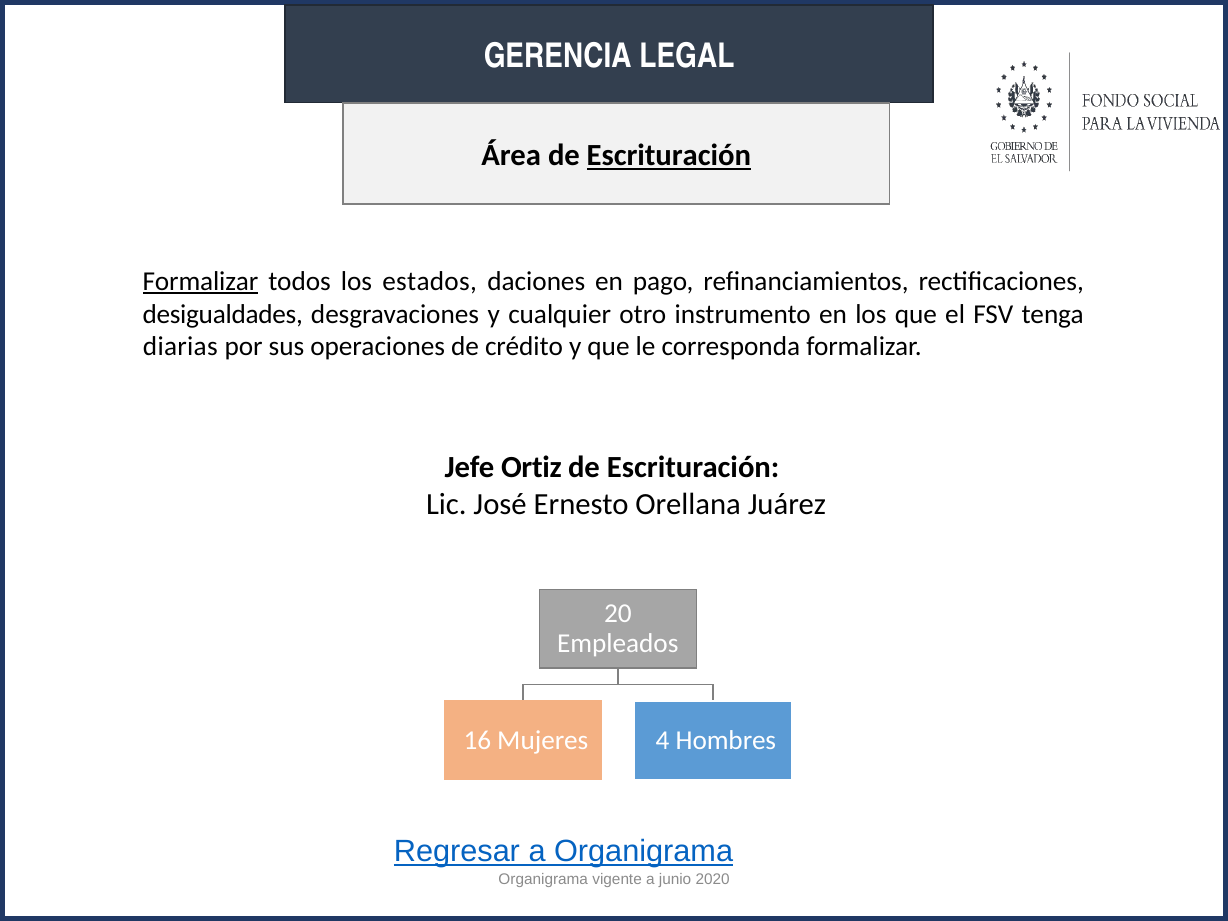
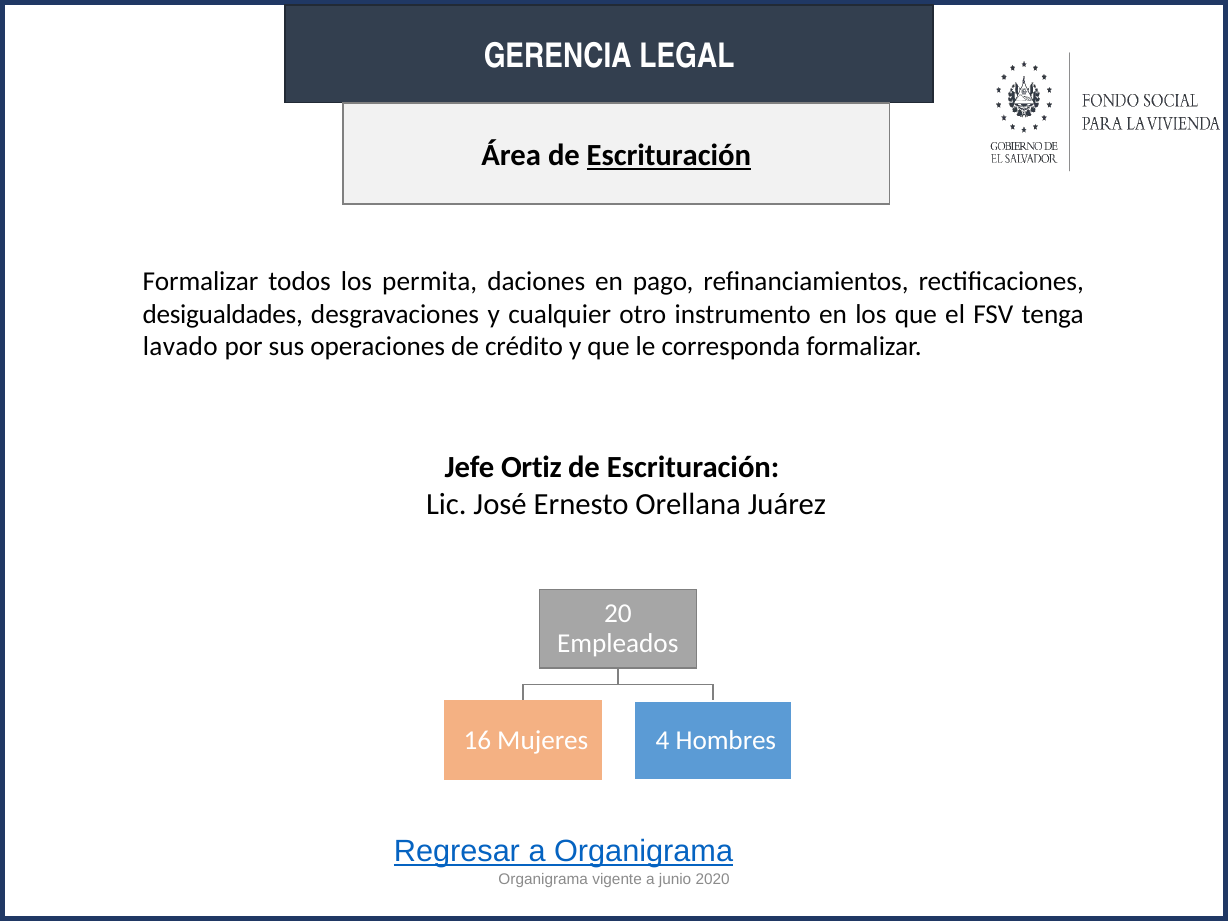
Formalizar at (200, 281) underline: present -> none
estados: estados -> permita
diarias: diarias -> lavado
